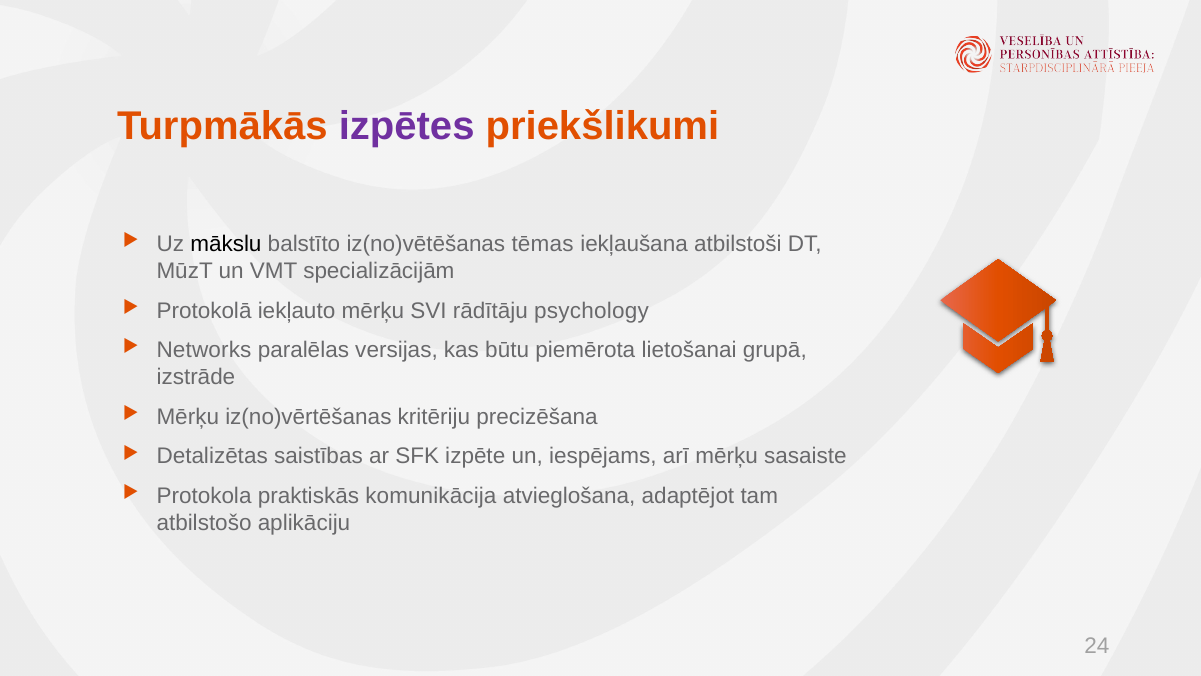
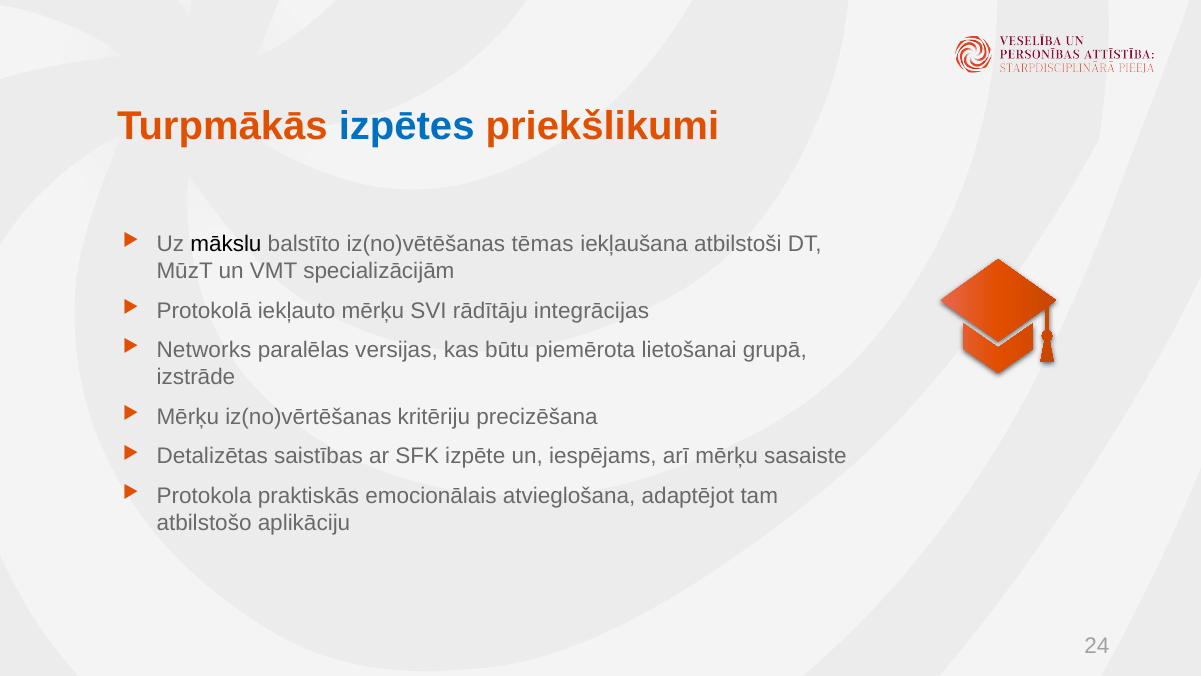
izpētes colour: purple -> blue
psychology: psychology -> integrācijas
komunikācija: komunikācija -> emocionālais
